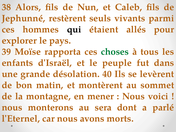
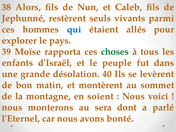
qui colour: black -> blue
mener: mener -> soient
morts: morts -> bonté
